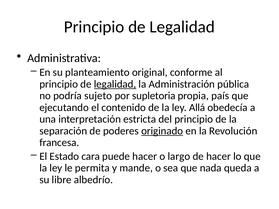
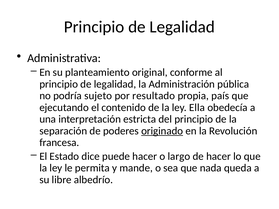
legalidad at (115, 84) underline: present -> none
supletoria: supletoria -> resultado
Allá: Allá -> Ella
cara: cara -> dice
